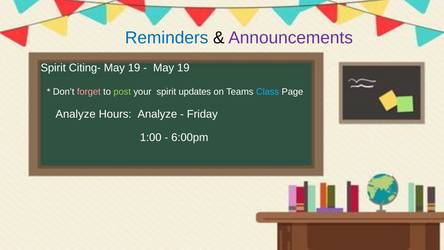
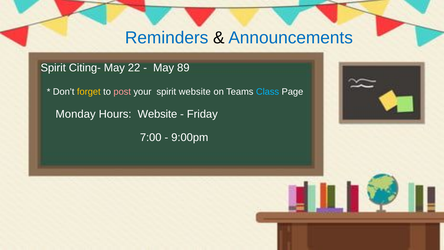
Announcements colour: purple -> blue
19 at (134, 68): 19 -> 22
19 at (183, 68): 19 -> 89
forget colour: pink -> yellow
post colour: light green -> pink
spirit updates: updates -> website
Analyze at (76, 114): Analyze -> Monday
Hours Analyze: Analyze -> Website
1:00: 1:00 -> 7:00
6:00pm: 6:00pm -> 9:00pm
